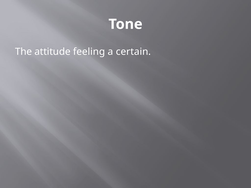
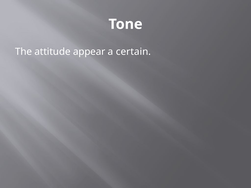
feeling: feeling -> appear
